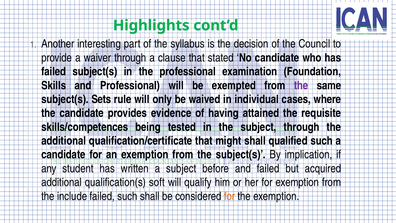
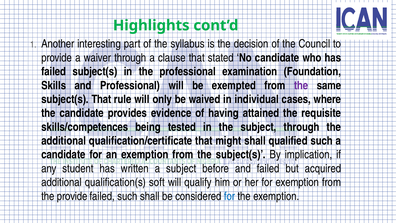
subject(s Sets: Sets -> That
the include: include -> provide
for at (230, 196) colour: orange -> blue
